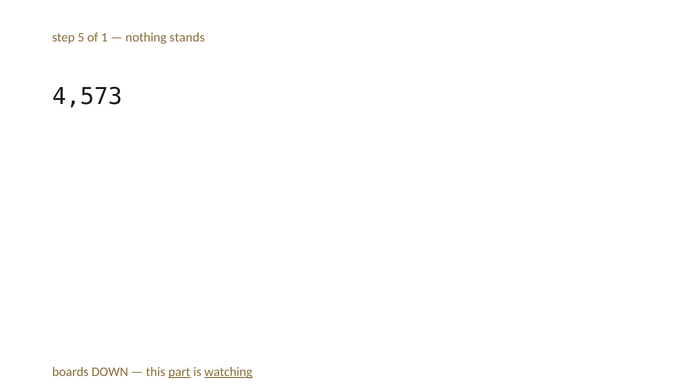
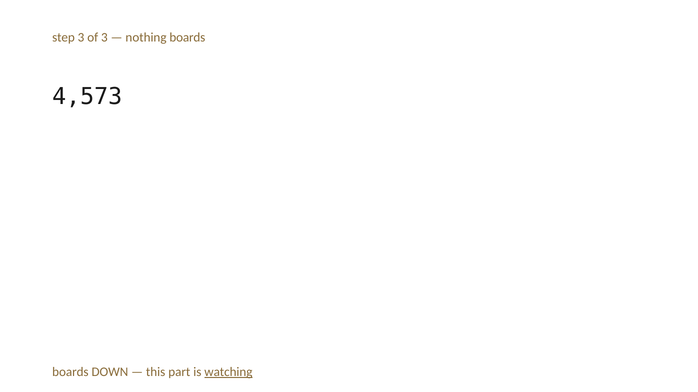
step 5: 5 -> 3
of 1: 1 -> 3
nothing stands: stands -> boards
part underline: present -> none
